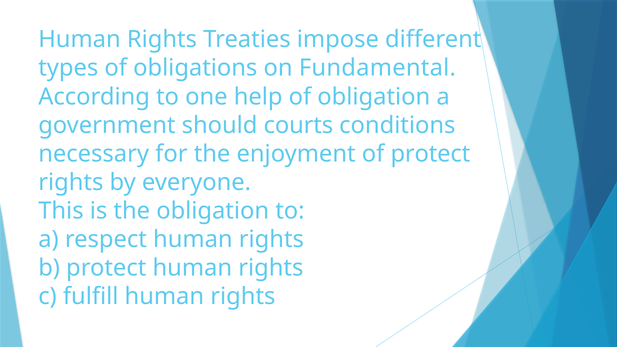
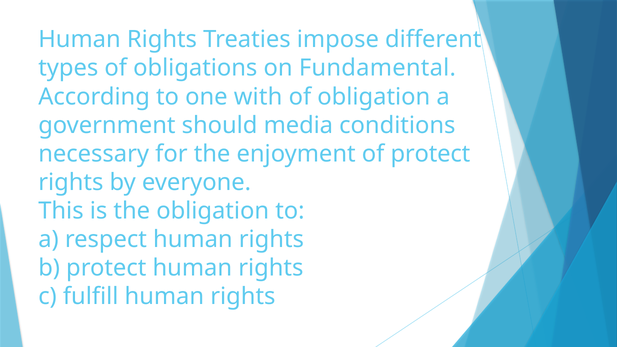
help: help -> with
courts: courts -> media
